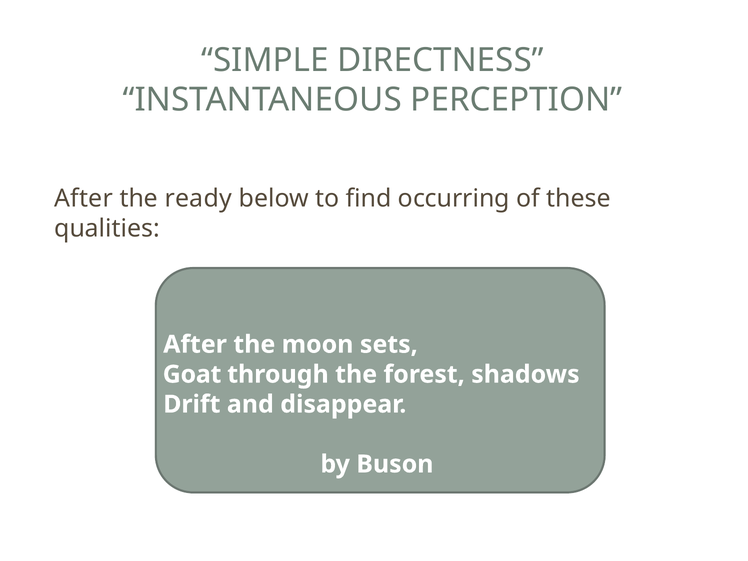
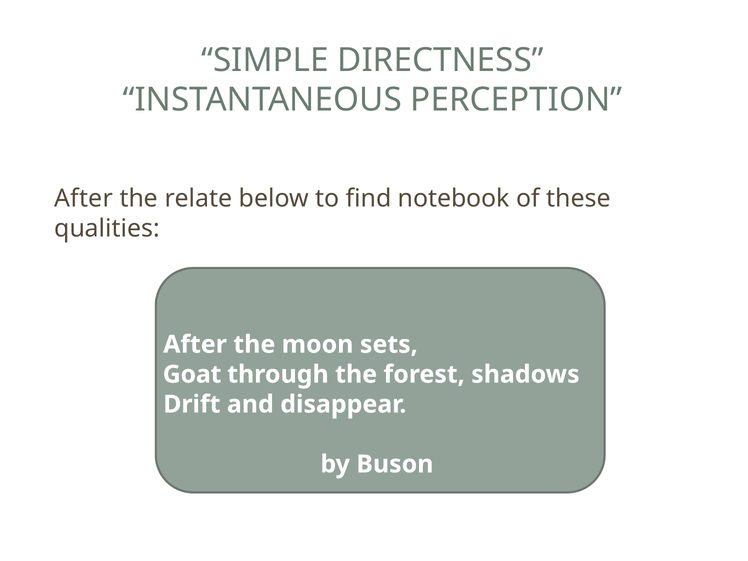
ready: ready -> relate
occurring: occurring -> notebook
